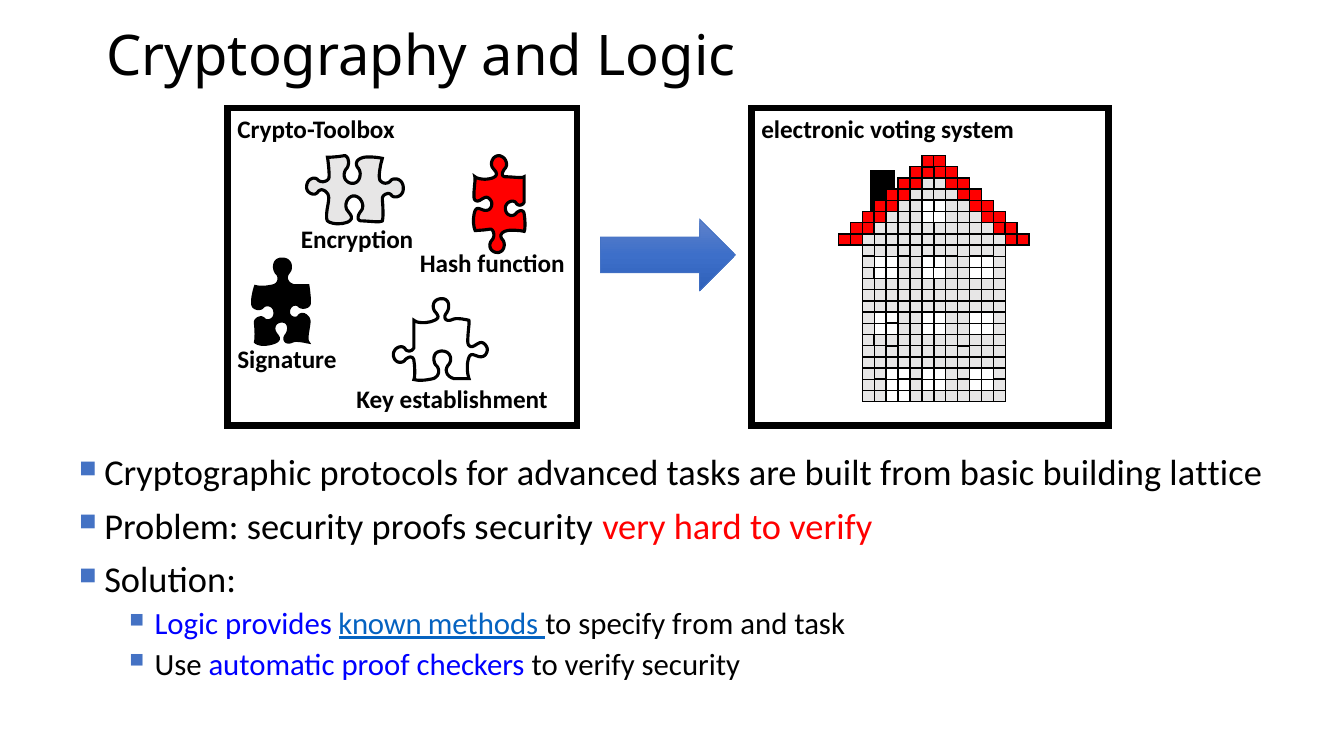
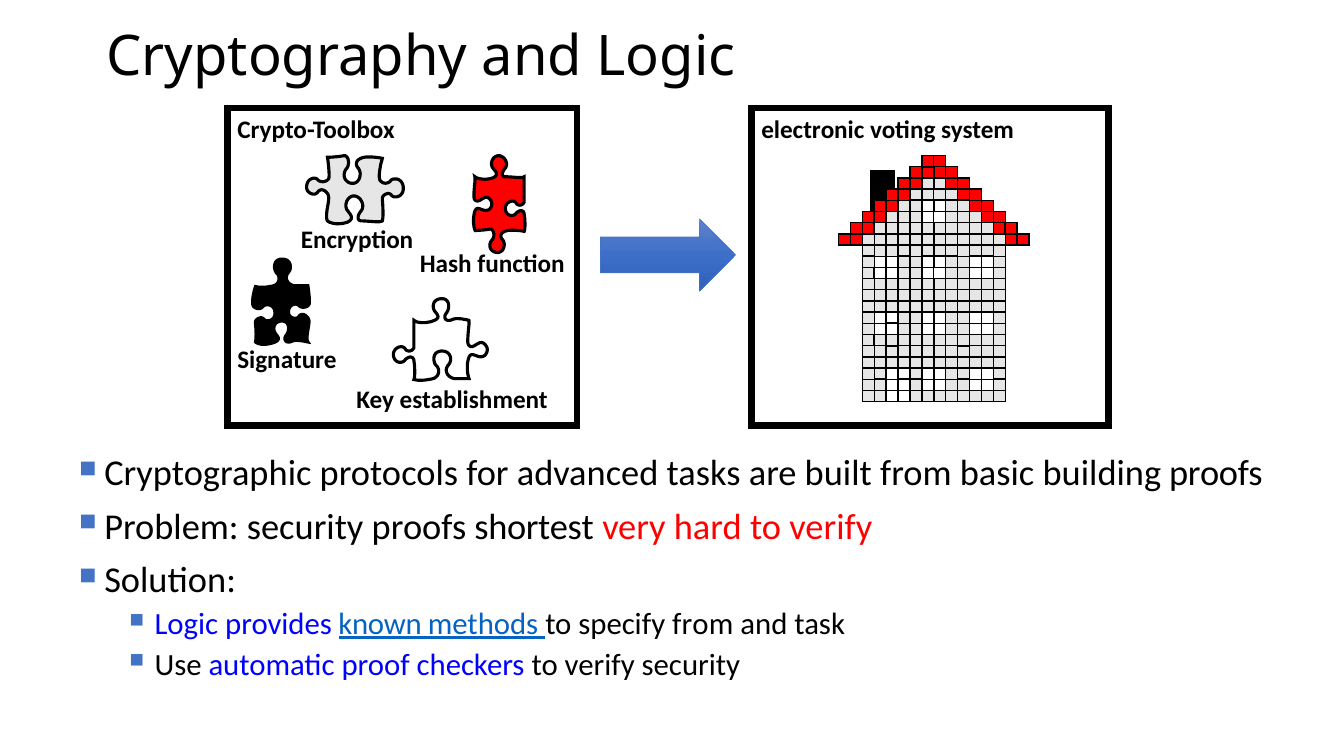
building lattice: lattice -> proofs
proofs security: security -> shortest
